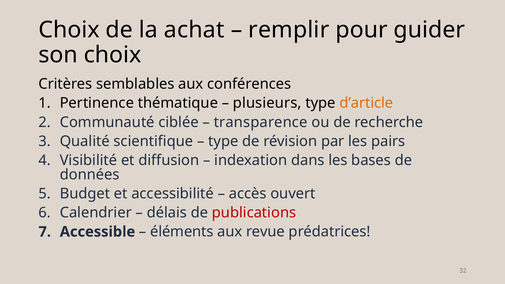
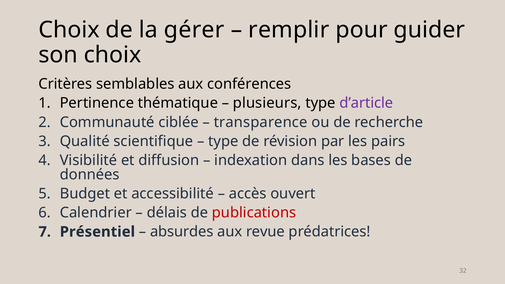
achat: achat -> gérer
d’article colour: orange -> purple
Accessible: Accessible -> Présentiel
éléments: éléments -> absurdes
